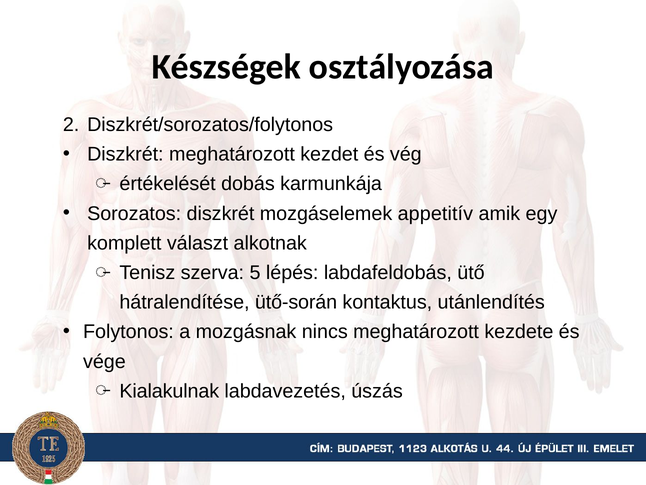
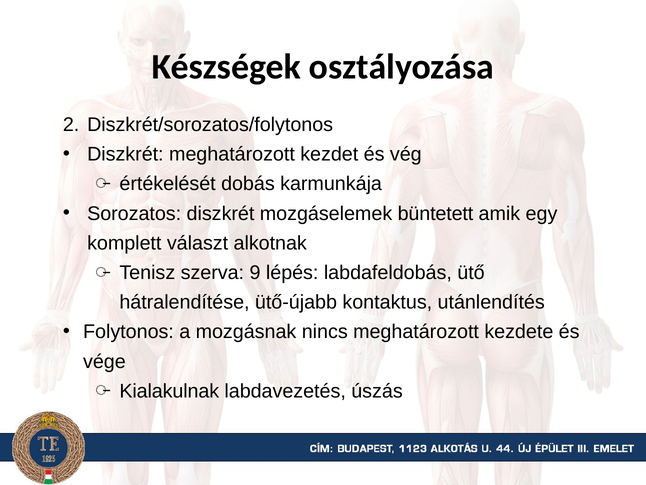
appetitív: appetitív -> büntetett
5: 5 -> 9
ütő-során: ütő-során -> ütő-újabb
